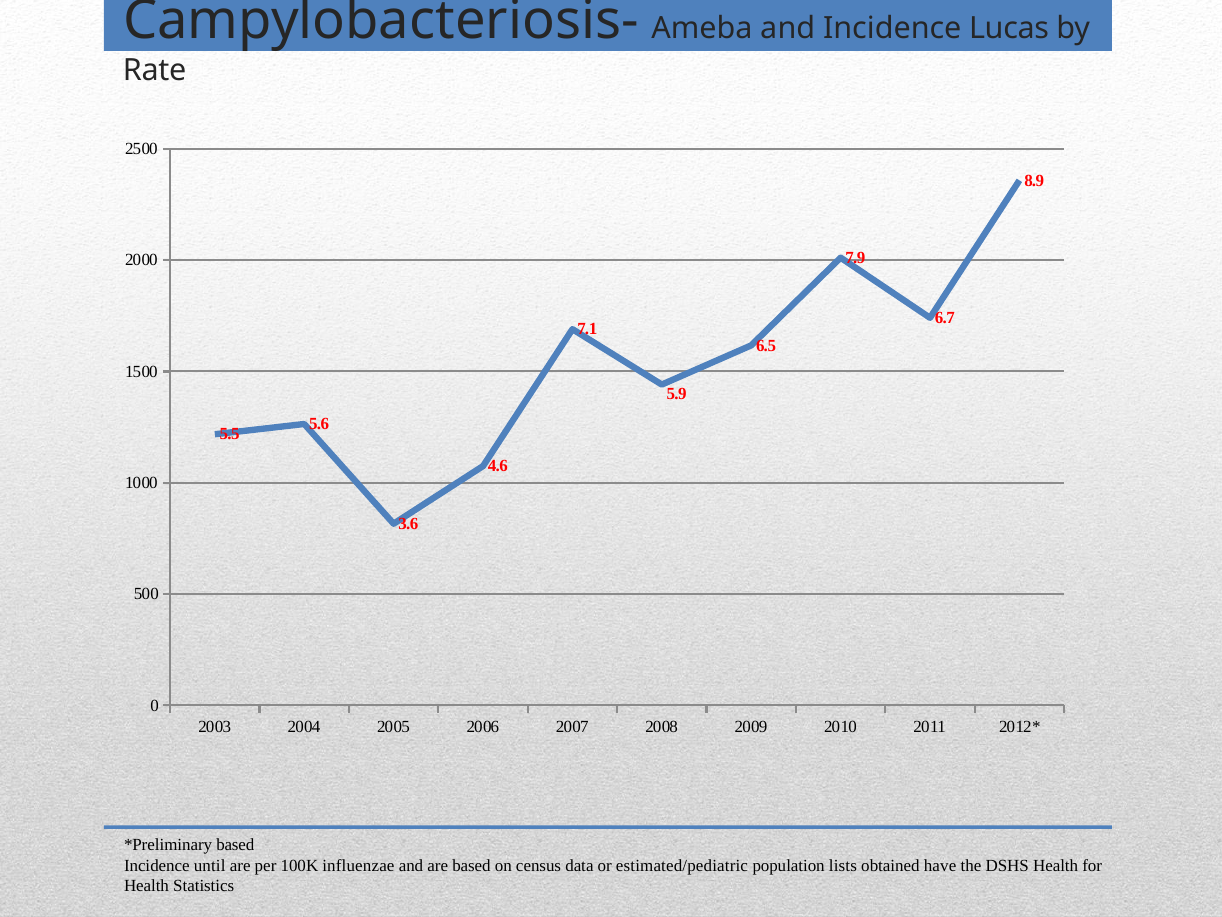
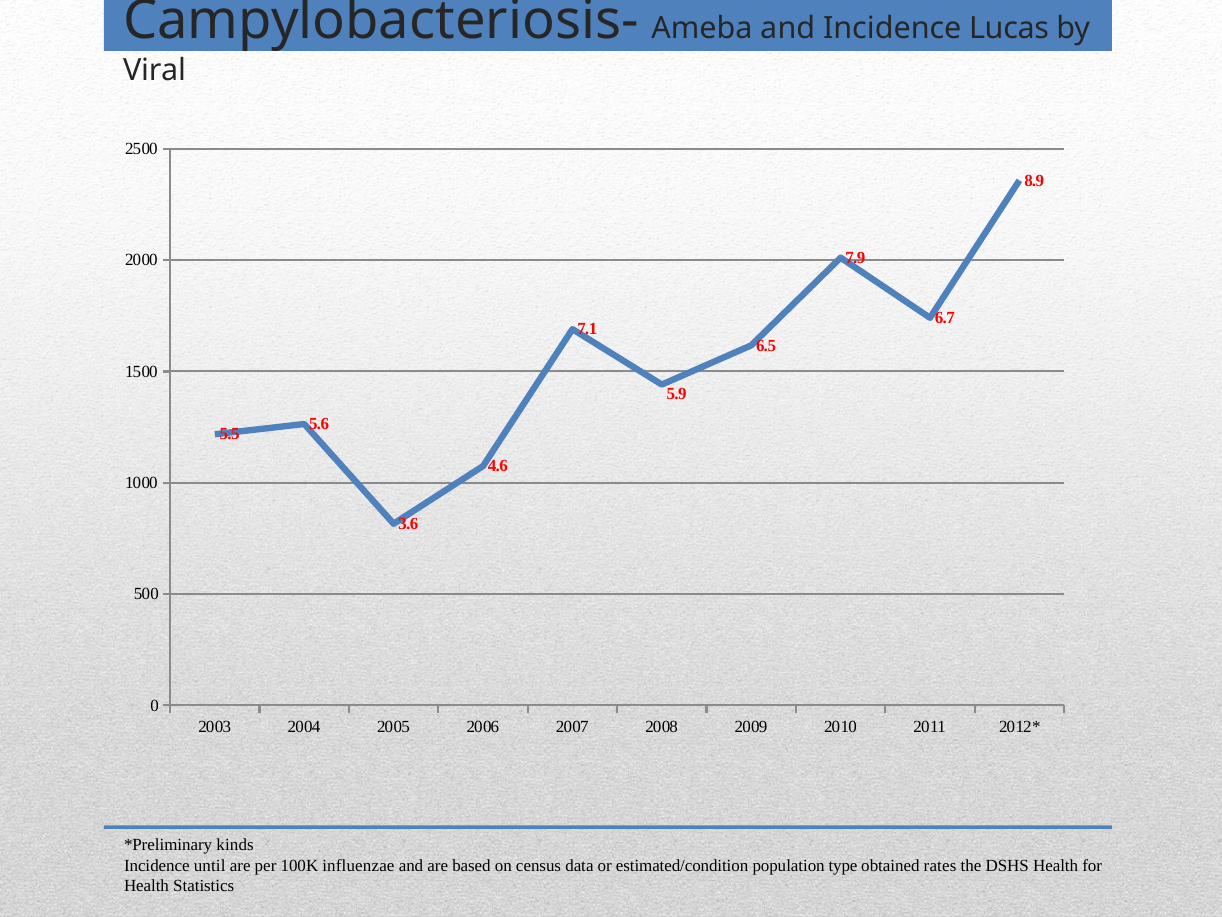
Rate: Rate -> Viral
based at (235, 845): based -> kinds
estimated/pediatric: estimated/pediatric -> estimated/condition
lists: lists -> type
have: have -> rates
